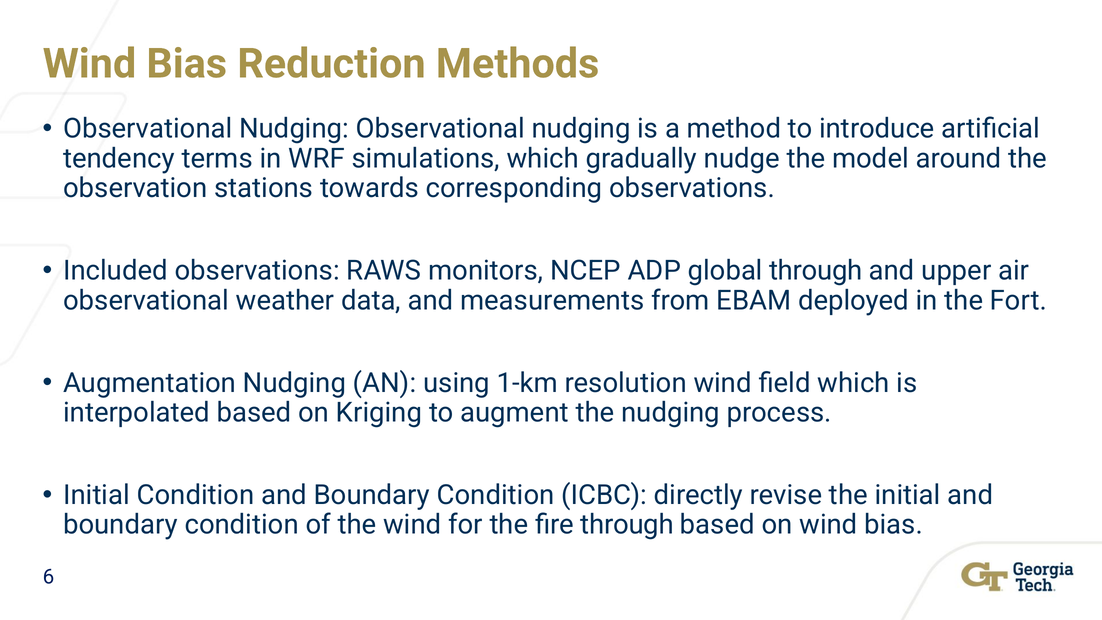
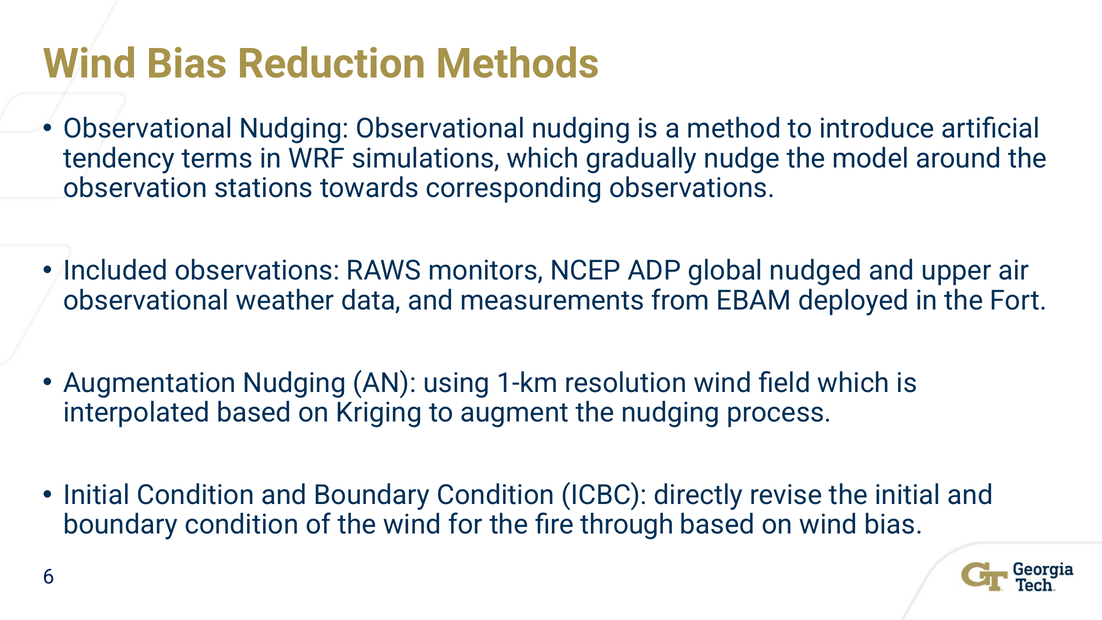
global through: through -> nudged
